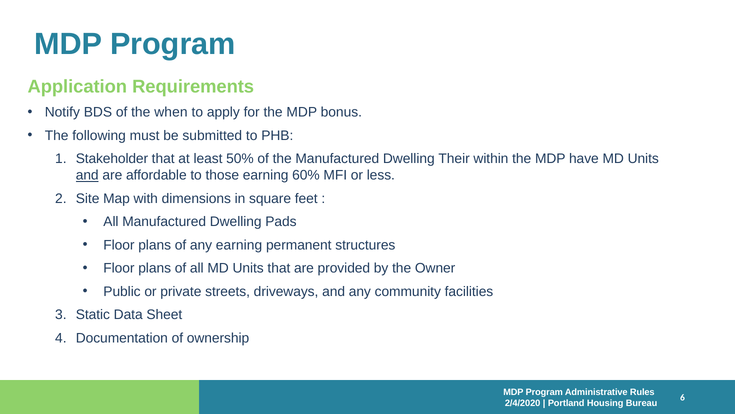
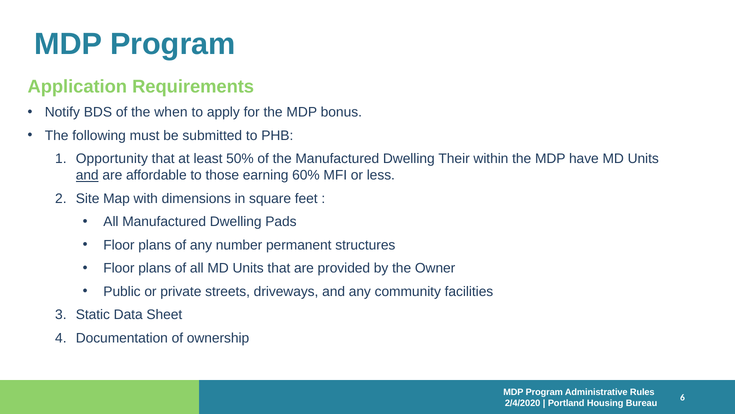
Stakeholder: Stakeholder -> Opportunity
any earning: earning -> number
